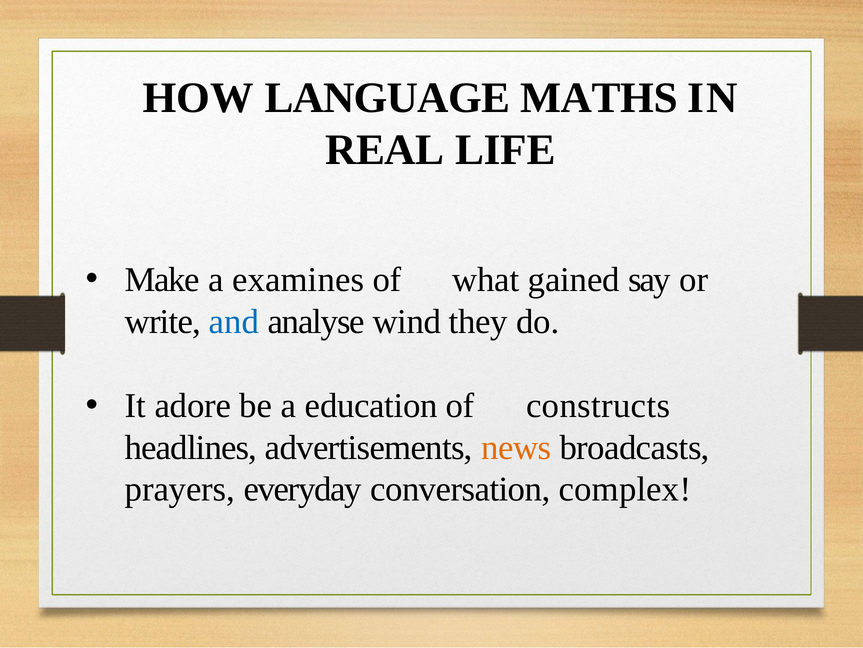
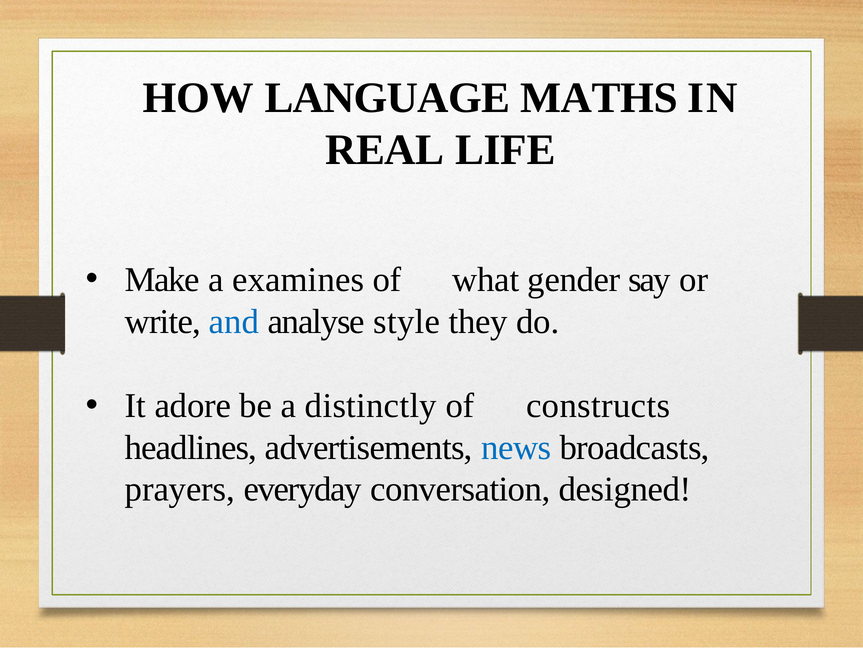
gained: gained -> gender
wind: wind -> style
education: education -> distinctly
news colour: orange -> blue
complex: complex -> designed
